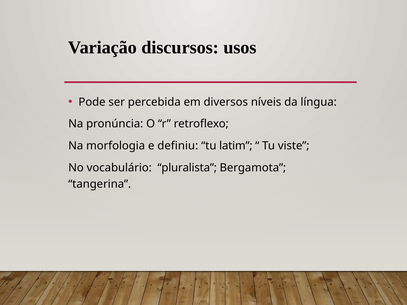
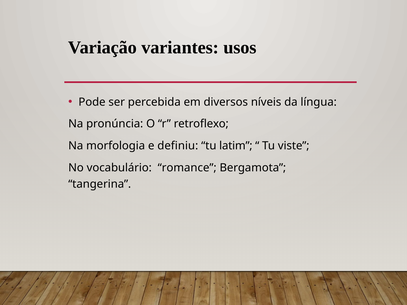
discursos: discursos -> variantes
pluralista: pluralista -> romance
